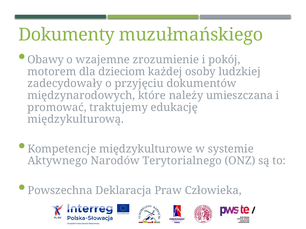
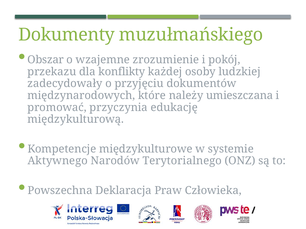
Obawy: Obawy -> Obszar
motorem: motorem -> przekazu
dzieciom: dzieciom -> konflikty
traktujemy: traktujemy -> przyczynia
